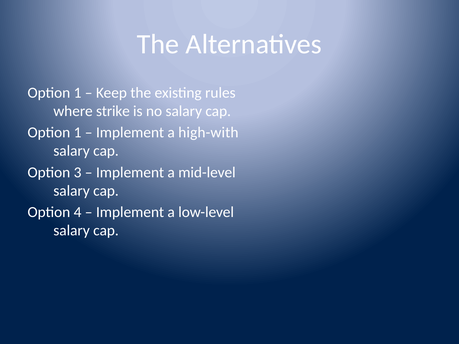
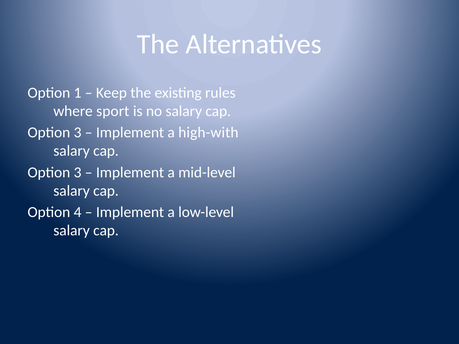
strike: strike -> sport
1 at (78, 133): 1 -> 3
